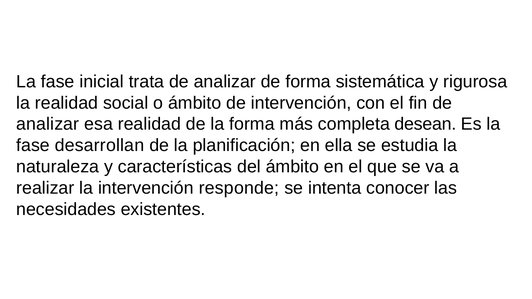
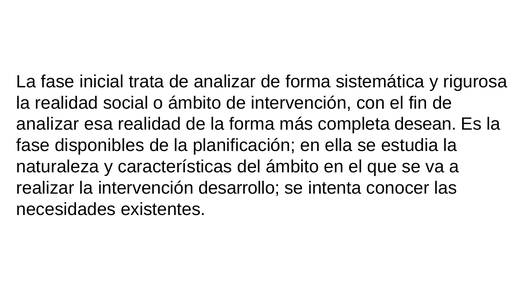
desarrollan: desarrollan -> disponibles
responde: responde -> desarrollo
